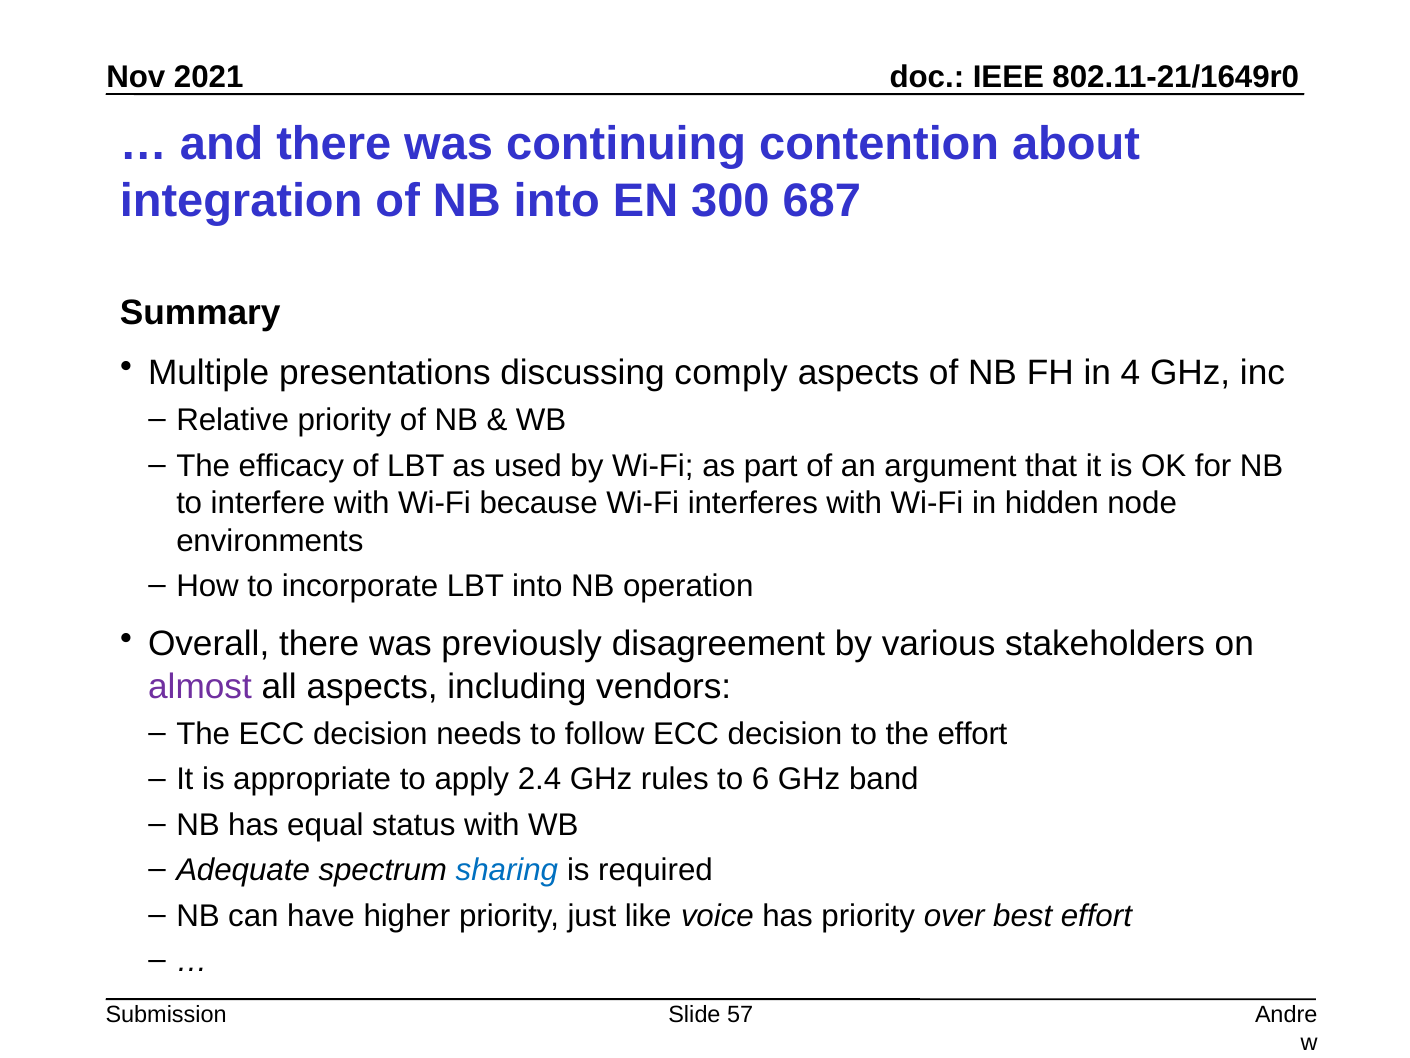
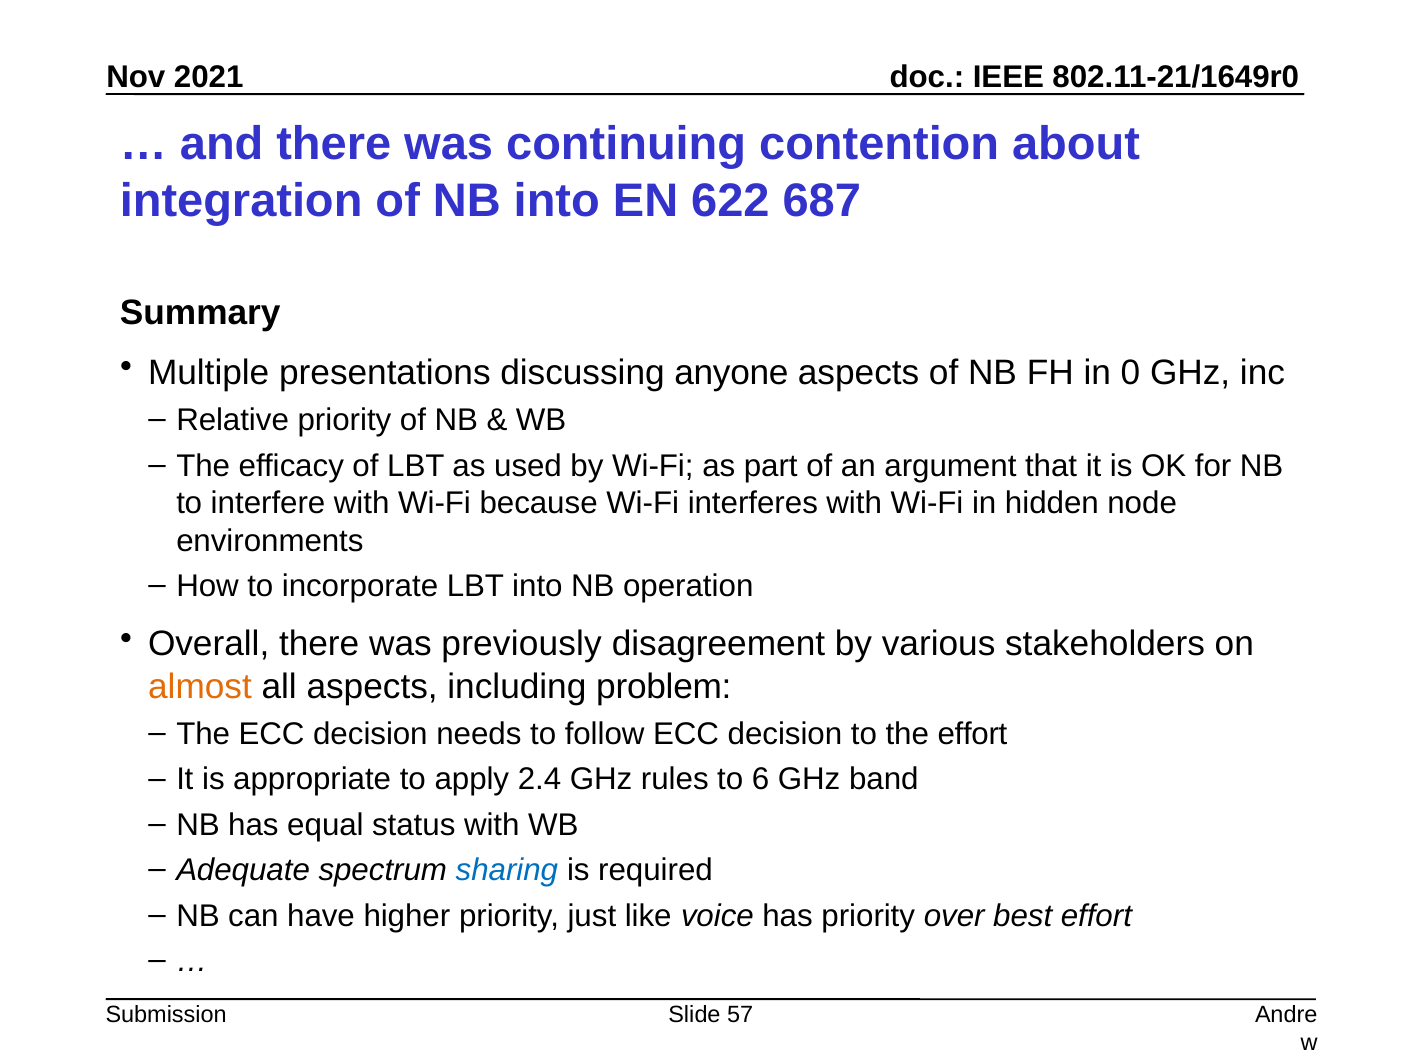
300: 300 -> 622
comply: comply -> anyone
4: 4 -> 0
almost colour: purple -> orange
vendors: vendors -> problem
